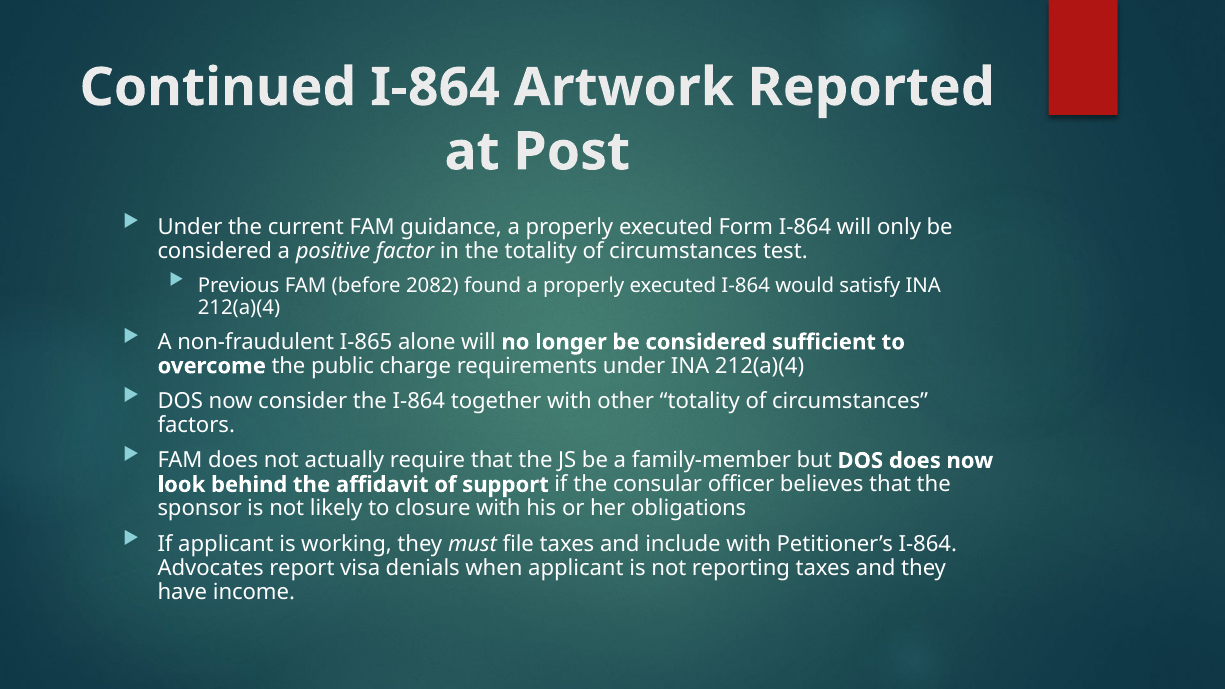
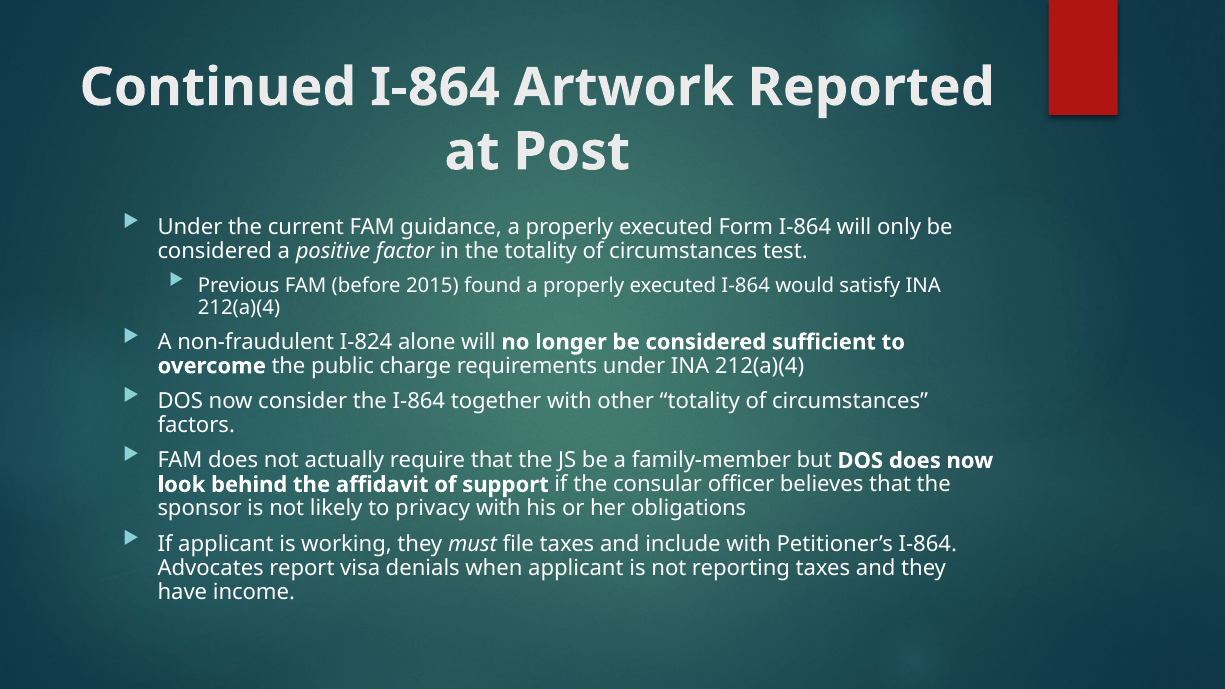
2082: 2082 -> 2015
I-865: I-865 -> I-824
closure: closure -> privacy
